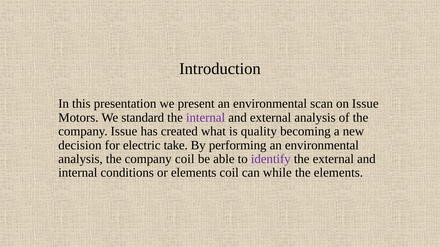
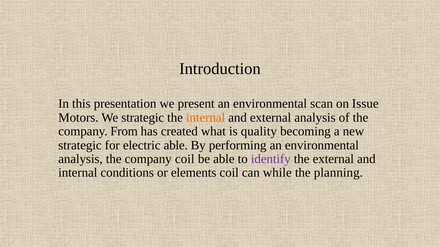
We standard: standard -> strategic
internal at (206, 118) colour: purple -> orange
company Issue: Issue -> From
decision at (80, 145): decision -> strategic
electric take: take -> able
the elements: elements -> planning
